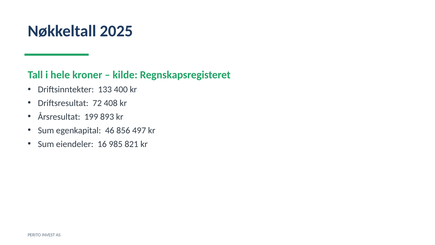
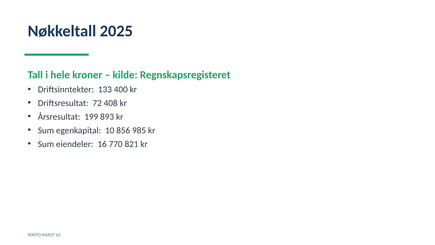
46: 46 -> 10
497: 497 -> 985
985: 985 -> 770
